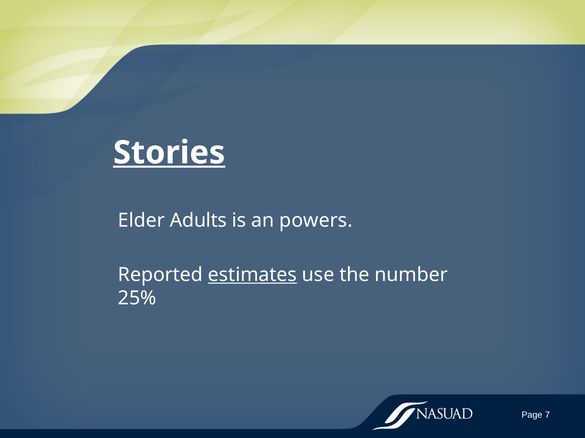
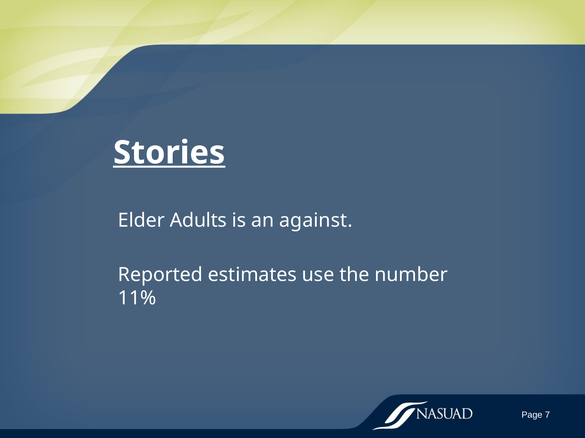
powers: powers -> against
estimates underline: present -> none
25%: 25% -> 11%
